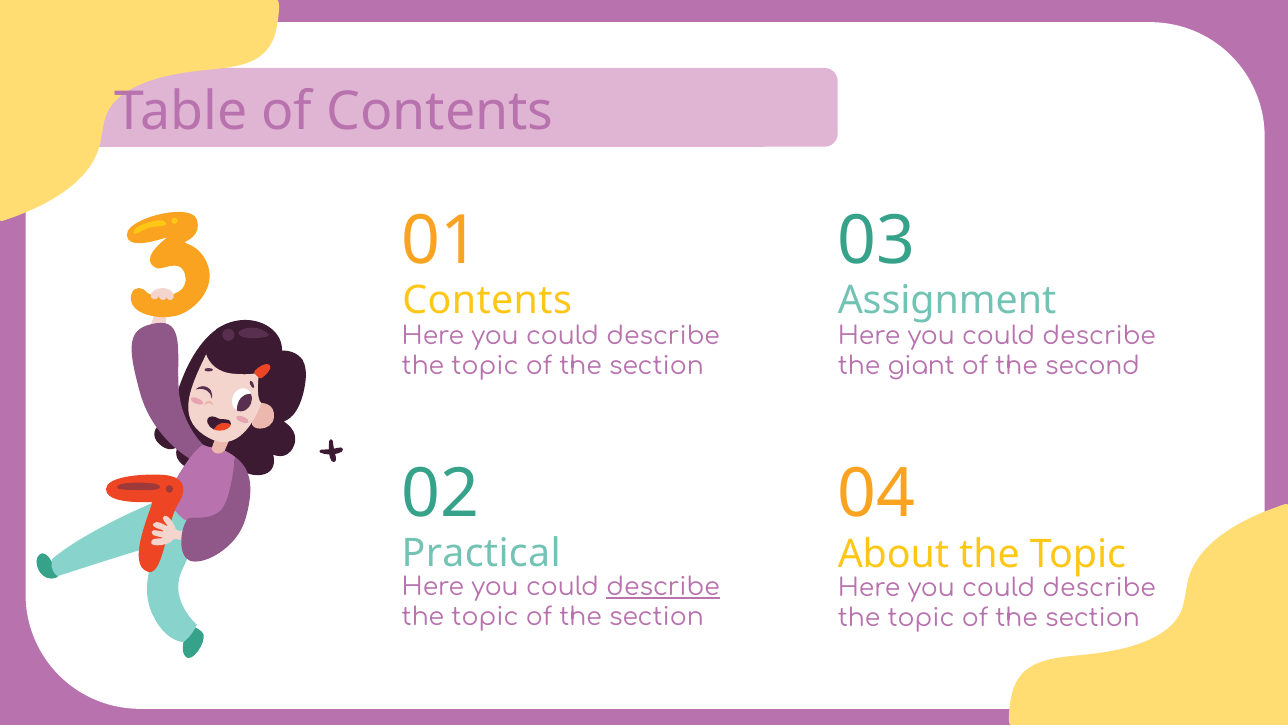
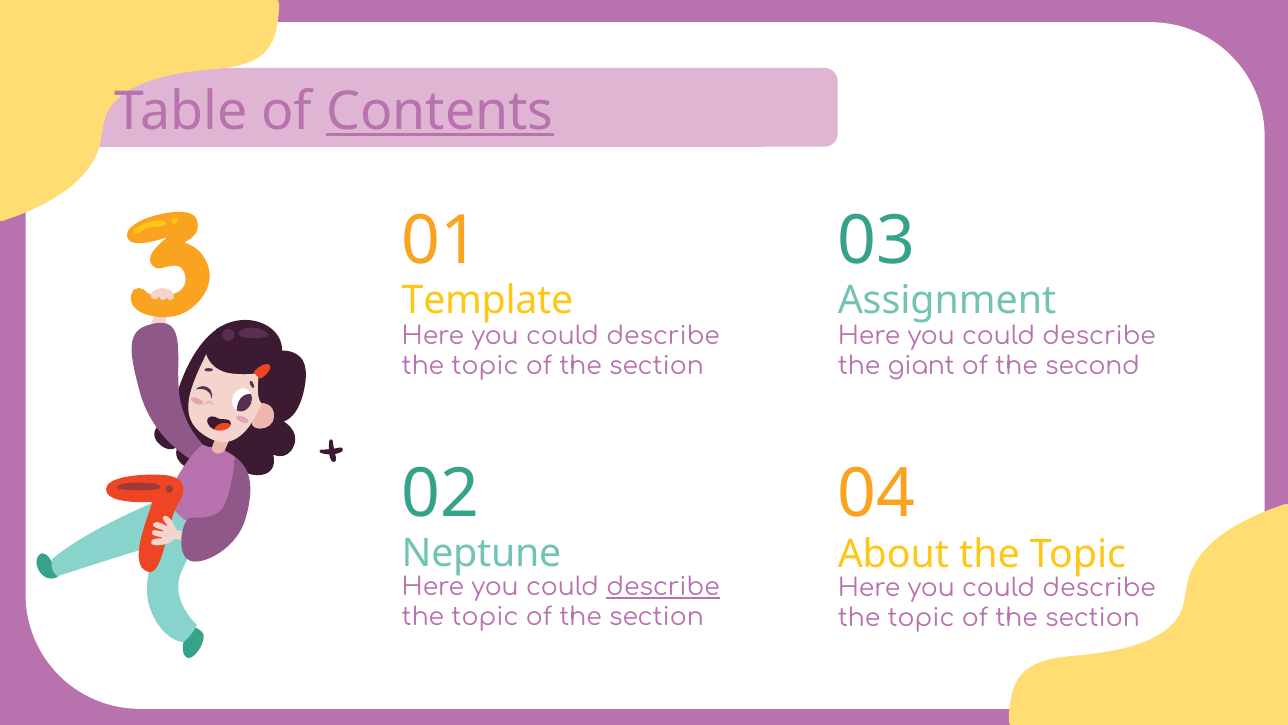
Contents at (440, 112) underline: none -> present
Contents at (487, 301): Contents -> Template
Practical: Practical -> Neptune
